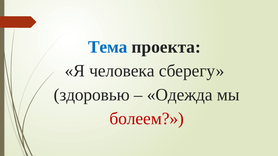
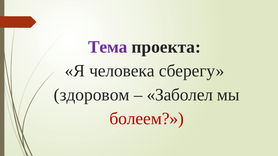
Тема colour: blue -> purple
здоровью: здоровью -> здоровом
Одежда: Одежда -> Заболел
